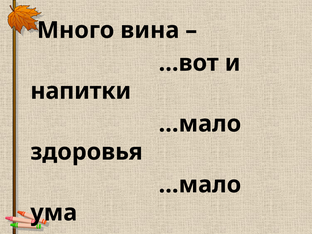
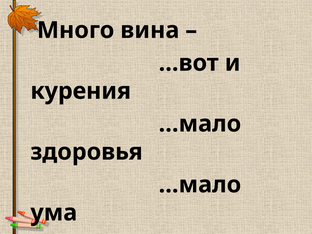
напитки: напитки -> курения
